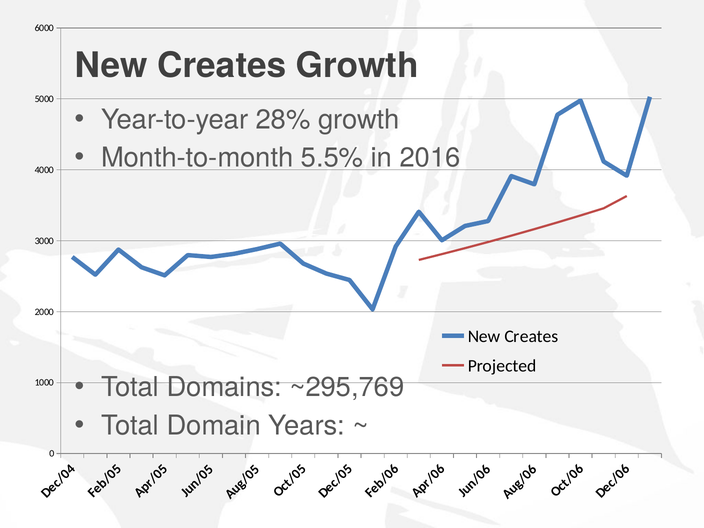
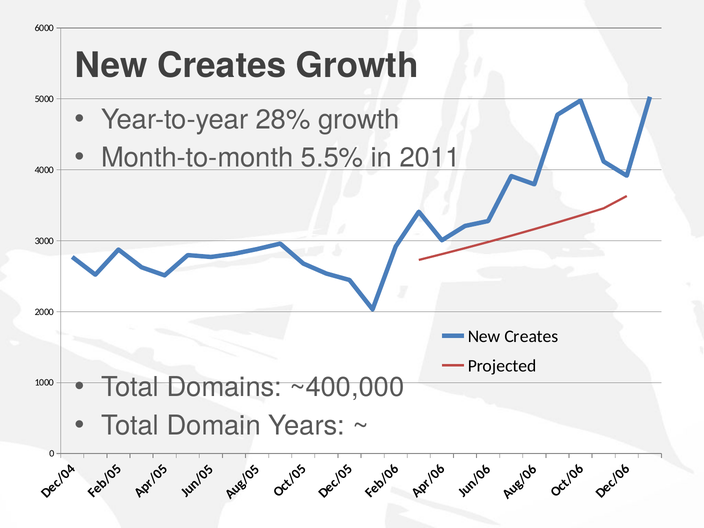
2016: 2016 -> 2011
~295,769: ~295,769 -> ~400,000
